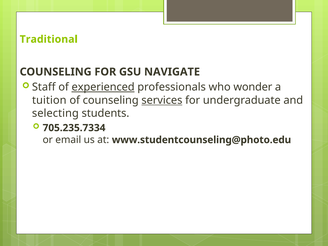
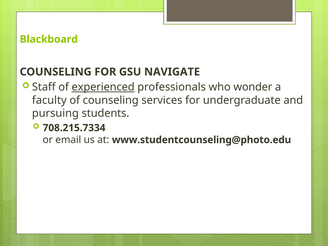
Traditional: Traditional -> Blackboard
tuition: tuition -> faculty
services underline: present -> none
selecting: selecting -> pursuing
705.235.7334: 705.235.7334 -> 708.215.7334
